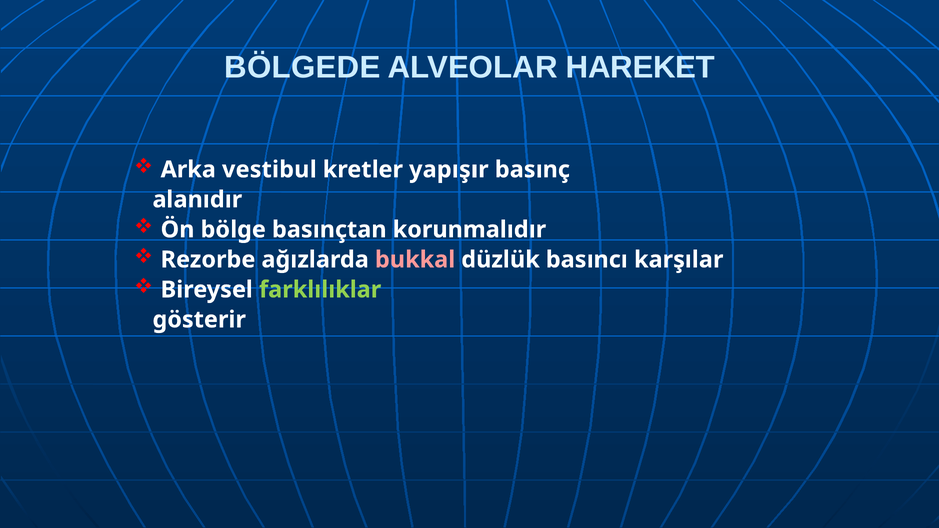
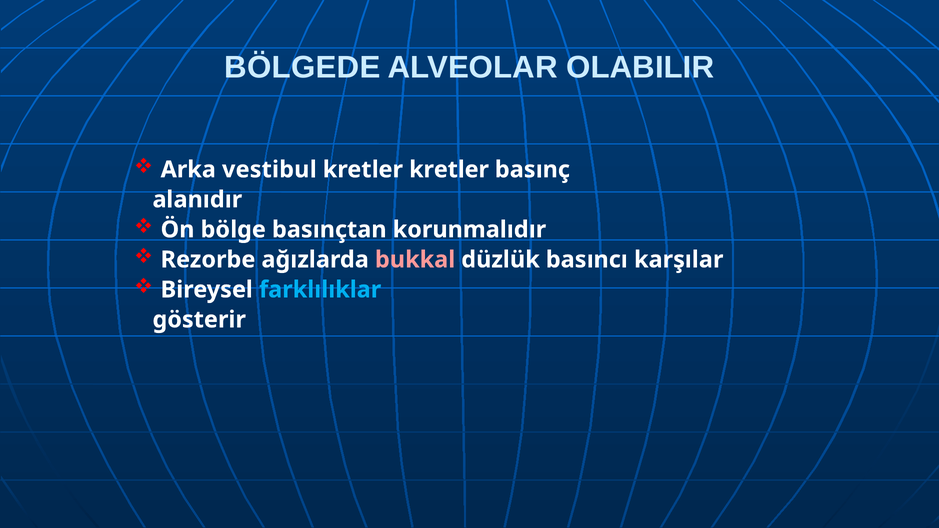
HAREKET: HAREKET -> OLABILIR
kretler yapışır: yapışır -> kretler
farklılıklar colour: light green -> light blue
